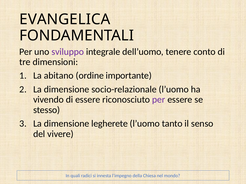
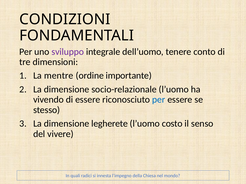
EVANGELICA: EVANGELICA -> CONDIZIONI
abitano: abitano -> mentre
per at (159, 100) colour: purple -> blue
tanto: tanto -> costo
